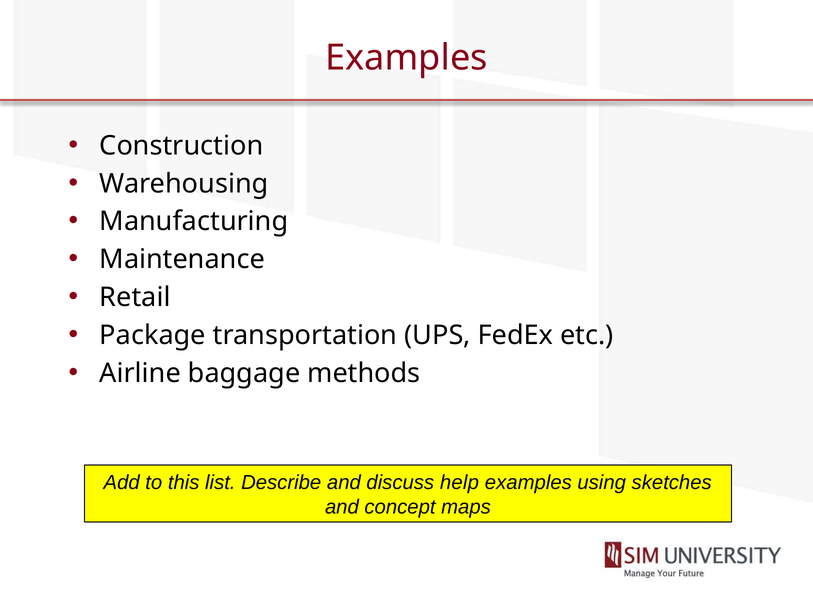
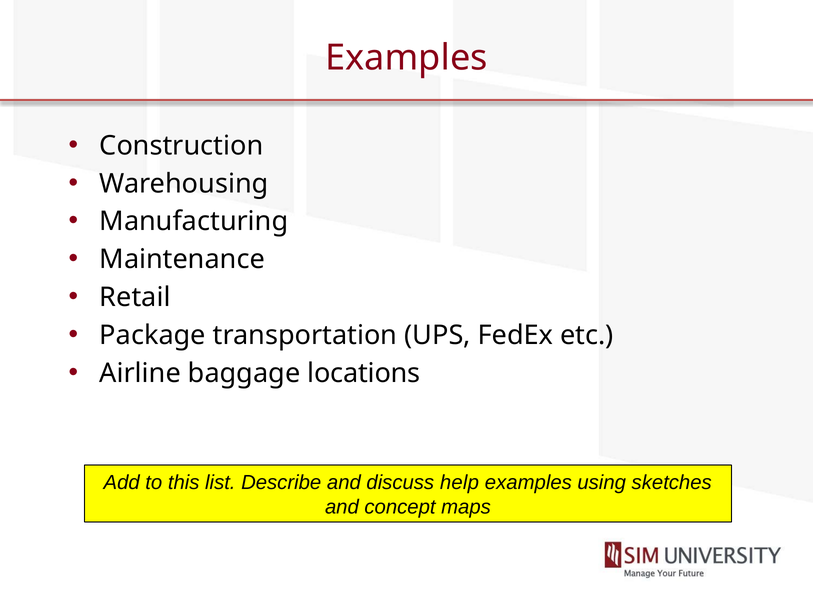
methods: methods -> locations
